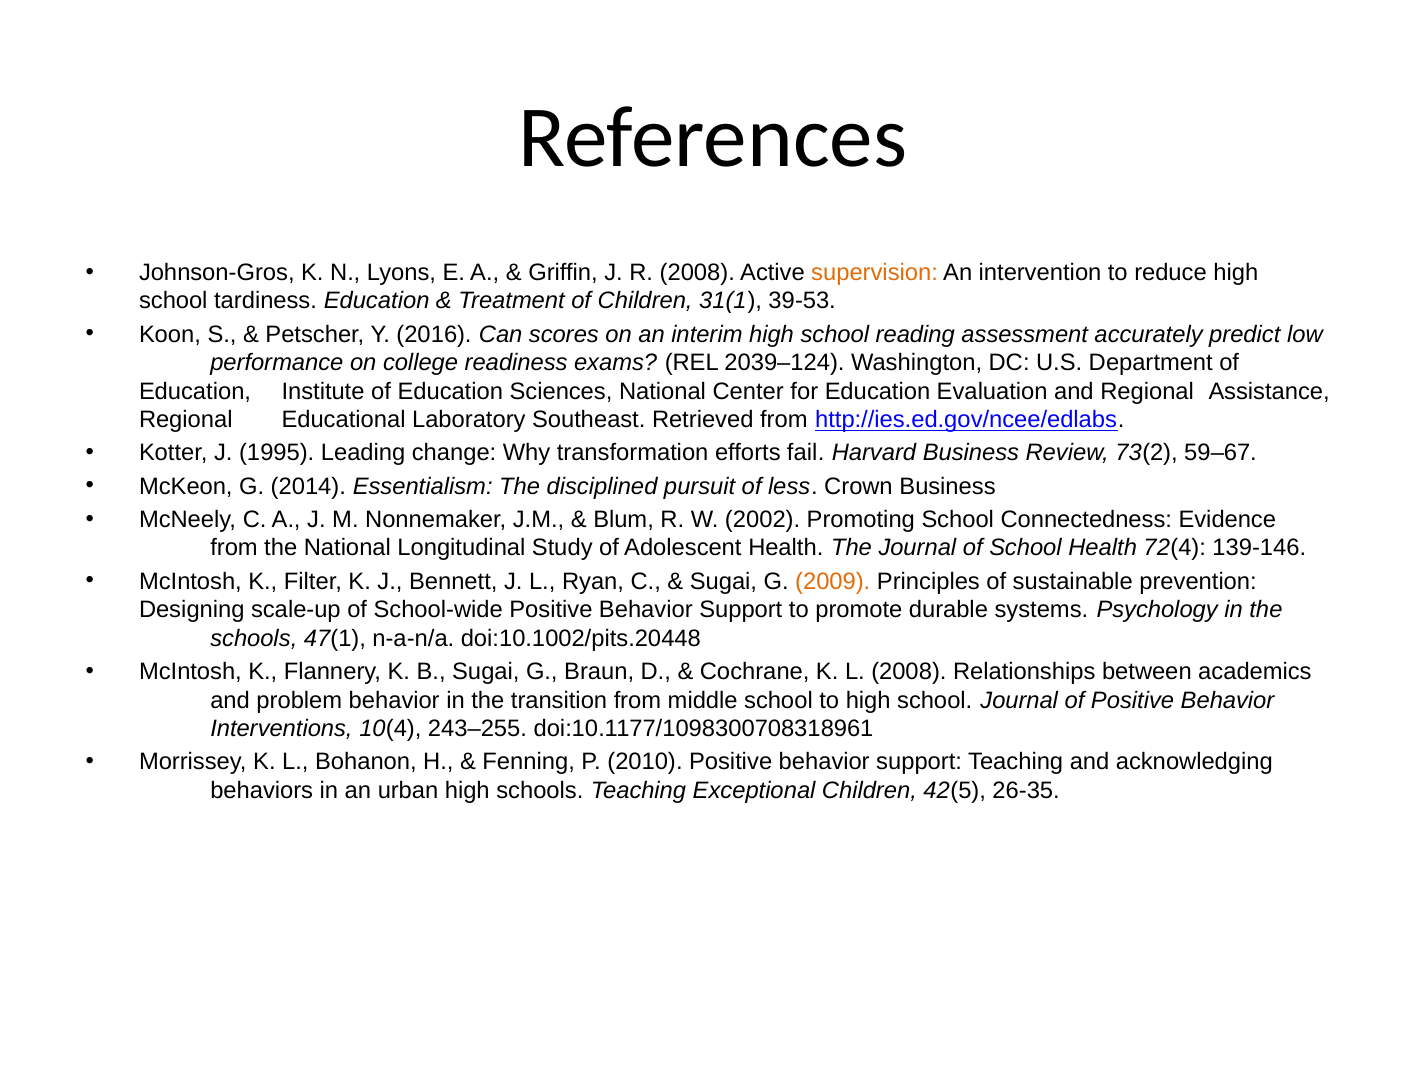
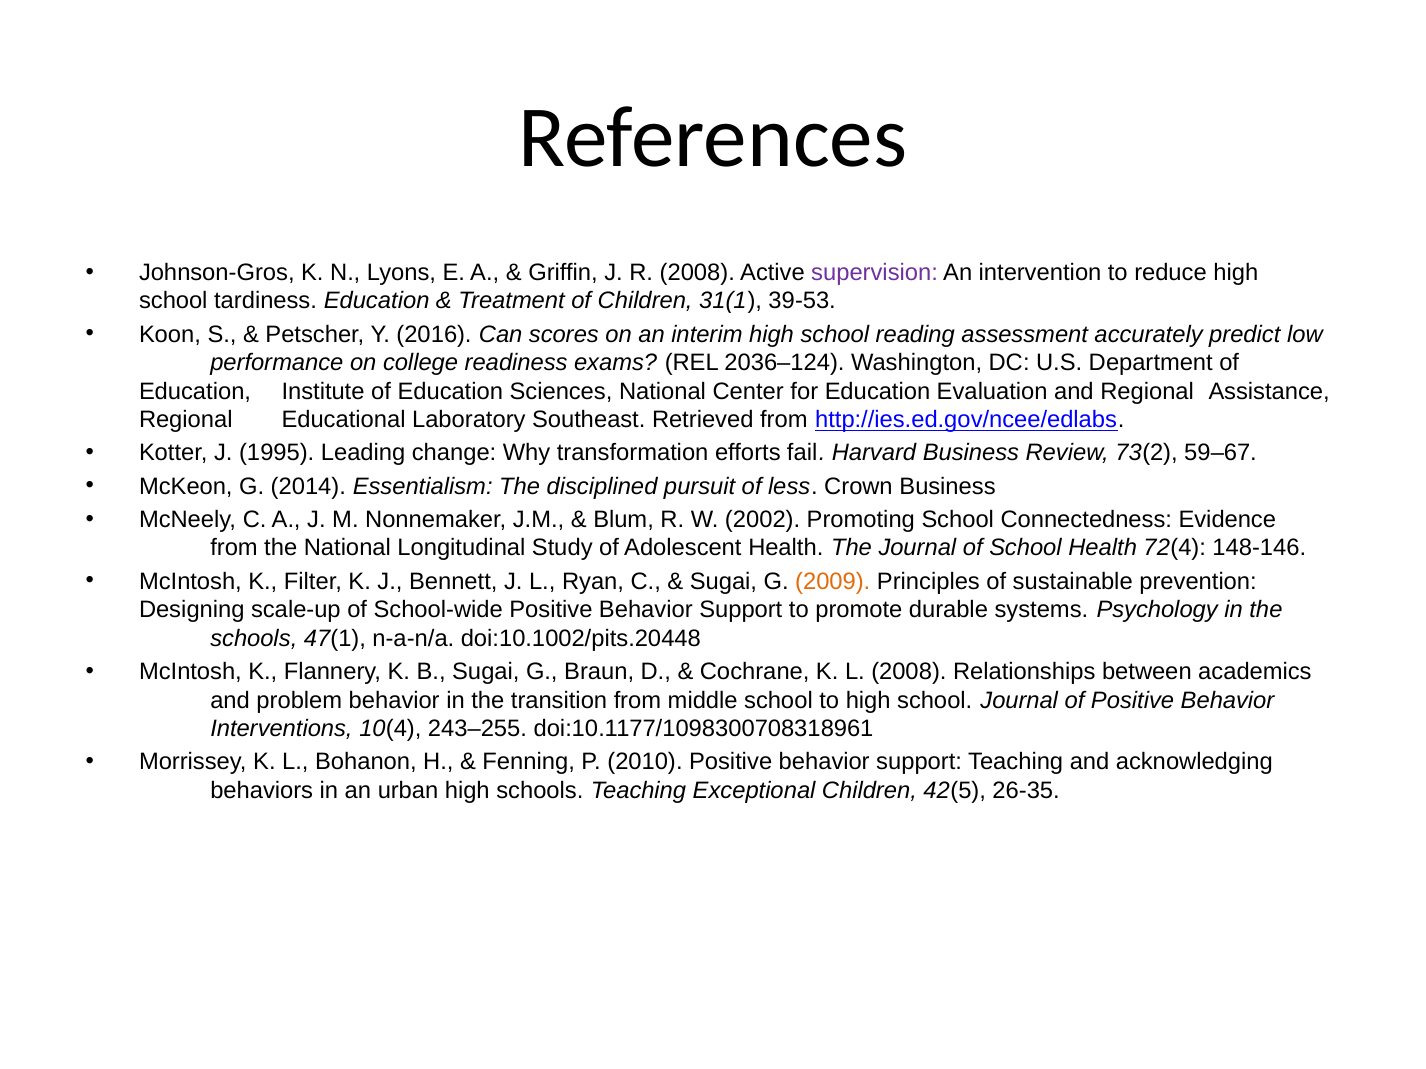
supervision colour: orange -> purple
2039–124: 2039–124 -> 2036–124
139-146: 139-146 -> 148-146
